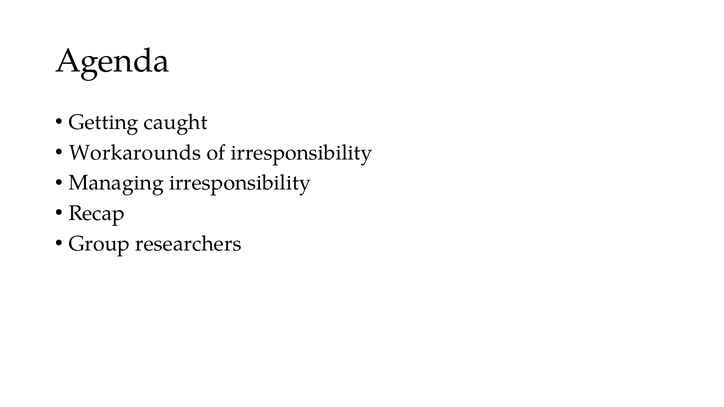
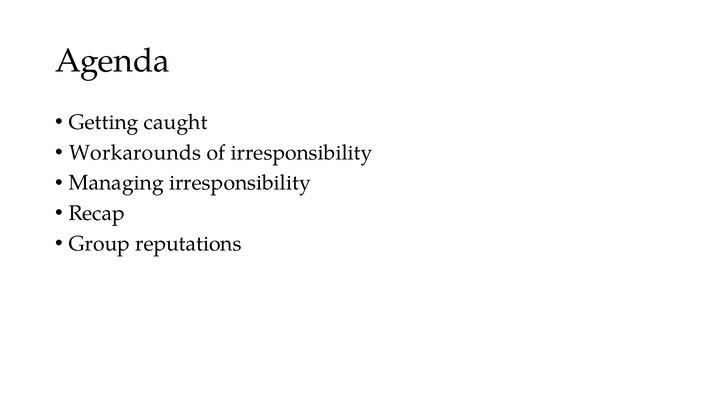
researchers: researchers -> reputations
